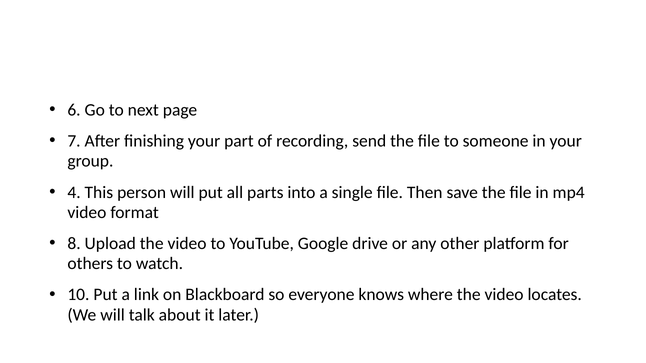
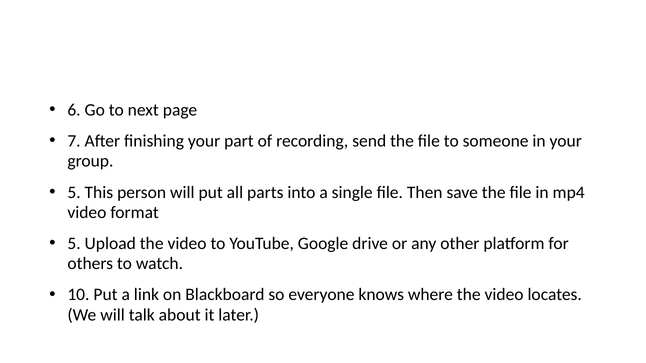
4 at (74, 192): 4 -> 5
8 at (74, 244): 8 -> 5
